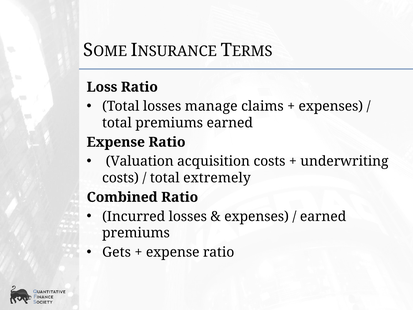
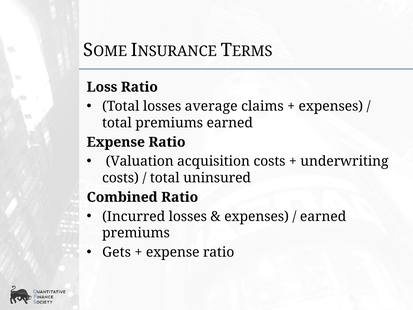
manage: manage -> average
extremely: extremely -> uninsured
